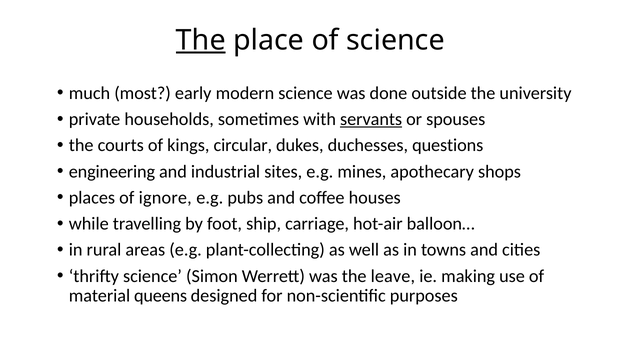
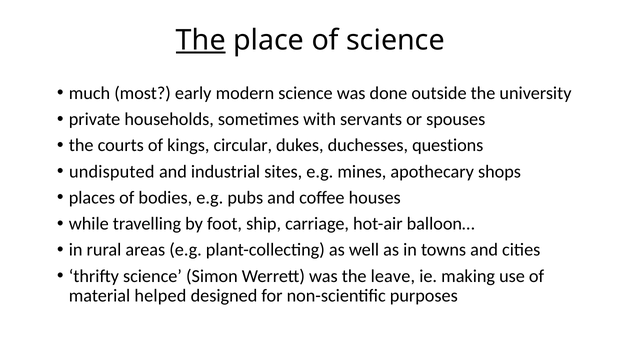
servants underline: present -> none
engineering: engineering -> undisputed
ignore: ignore -> bodies
queens: queens -> helped
